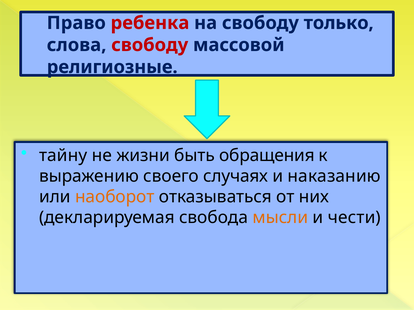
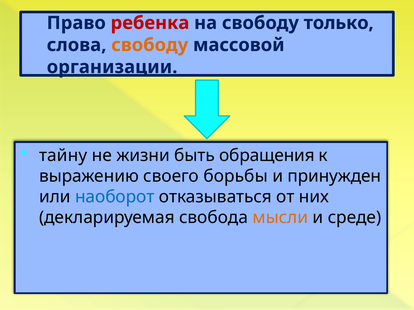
свободу at (150, 45) colour: red -> orange
религиозные: религиозные -> организации
случаях: случаях -> борьбы
наказанию: наказанию -> принужден
наоборот colour: orange -> blue
чести: чести -> среде
